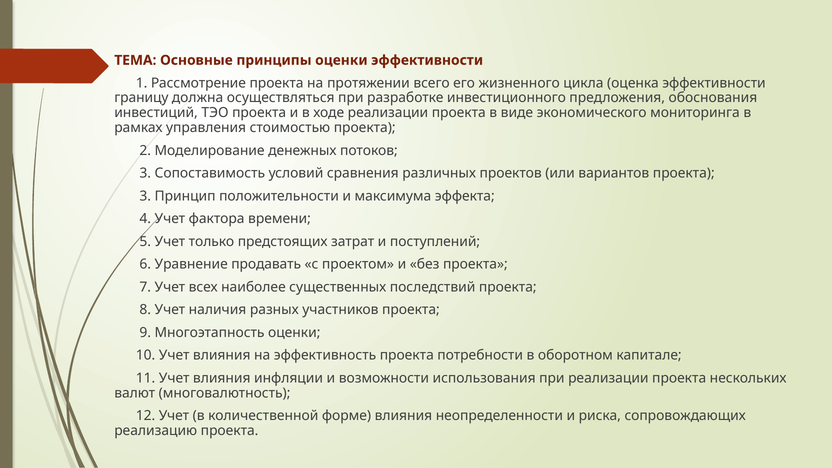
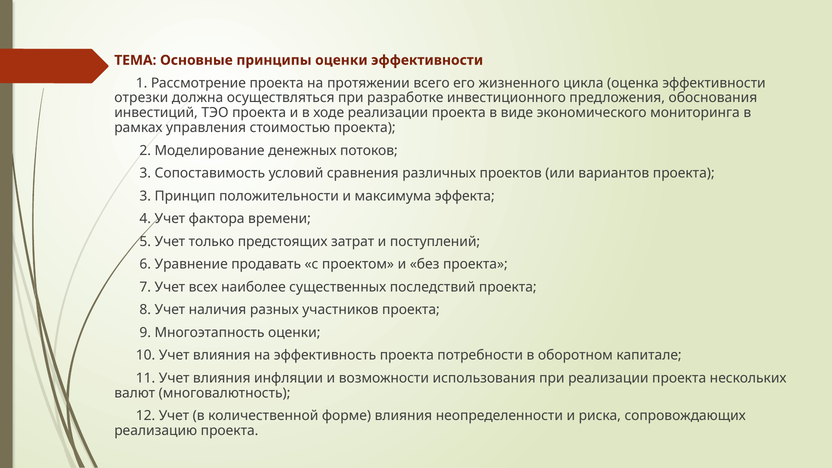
границу: границу -> отрезки
